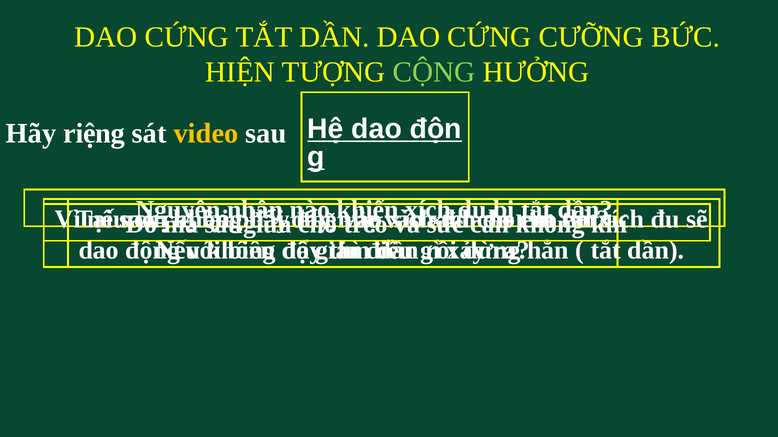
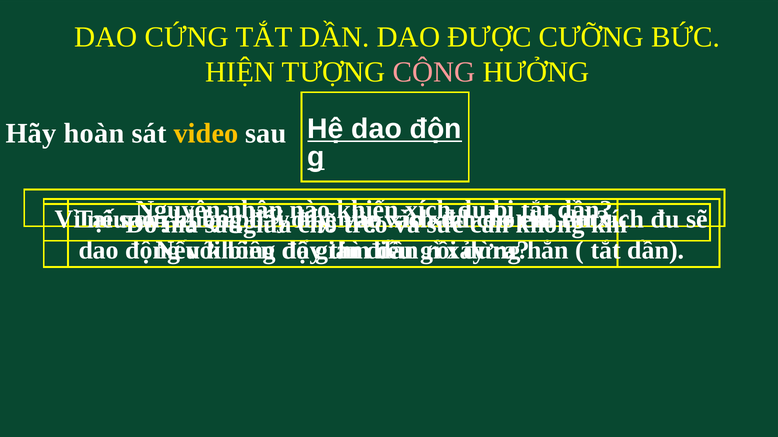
DẦN DAO CỨNG: CỨNG -> ĐƯỢC
CỘNG colour: light green -> pink
riệng: riệng -> hoàn
